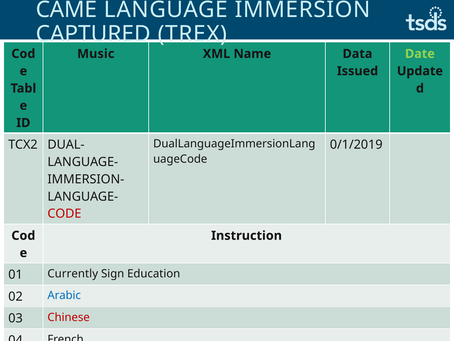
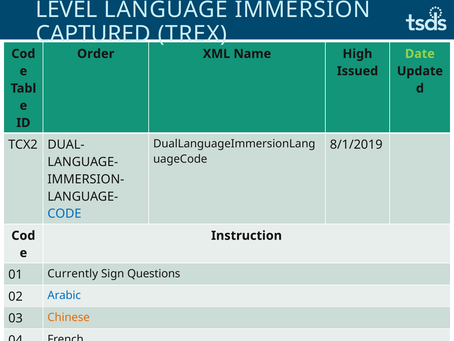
CAME: CAME -> LEVEL
Music: Music -> Order
Data: Data -> High
0/1/2019: 0/1/2019 -> 8/1/2019
CODE colour: red -> blue
Sign Education: Education -> Questions
Chinese colour: red -> orange
